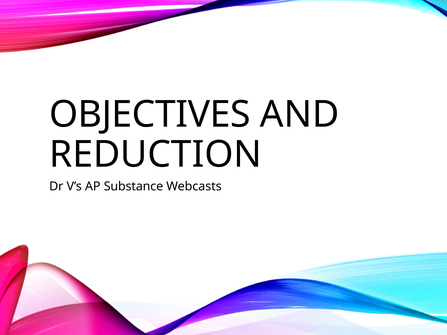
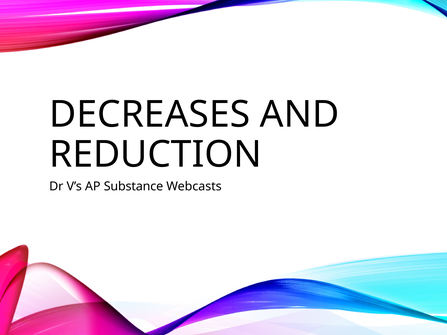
OBJECTIVES: OBJECTIVES -> DECREASES
